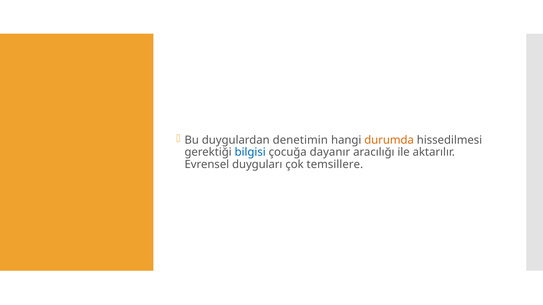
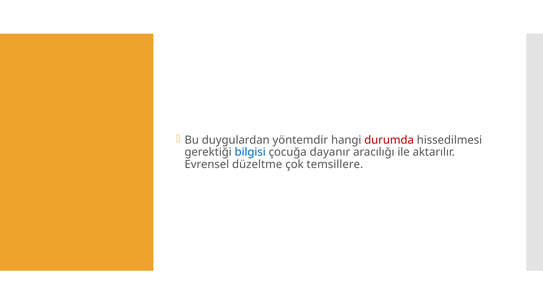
denetimin: denetimin -> yöntemdir
durumda colour: orange -> red
duyguları: duyguları -> düzeltme
